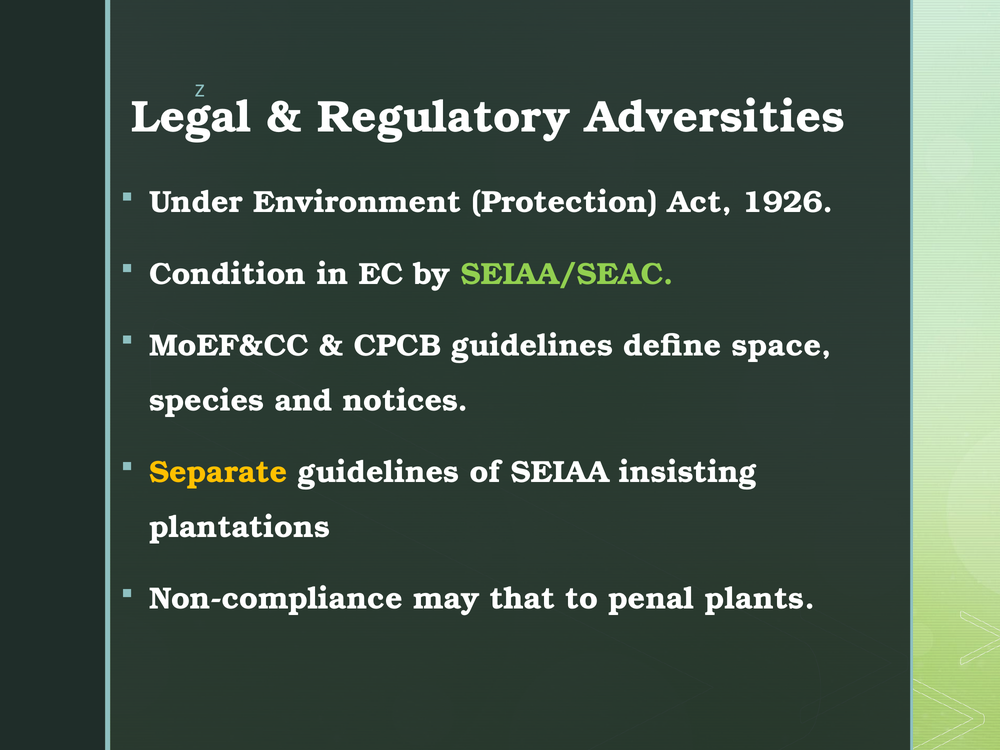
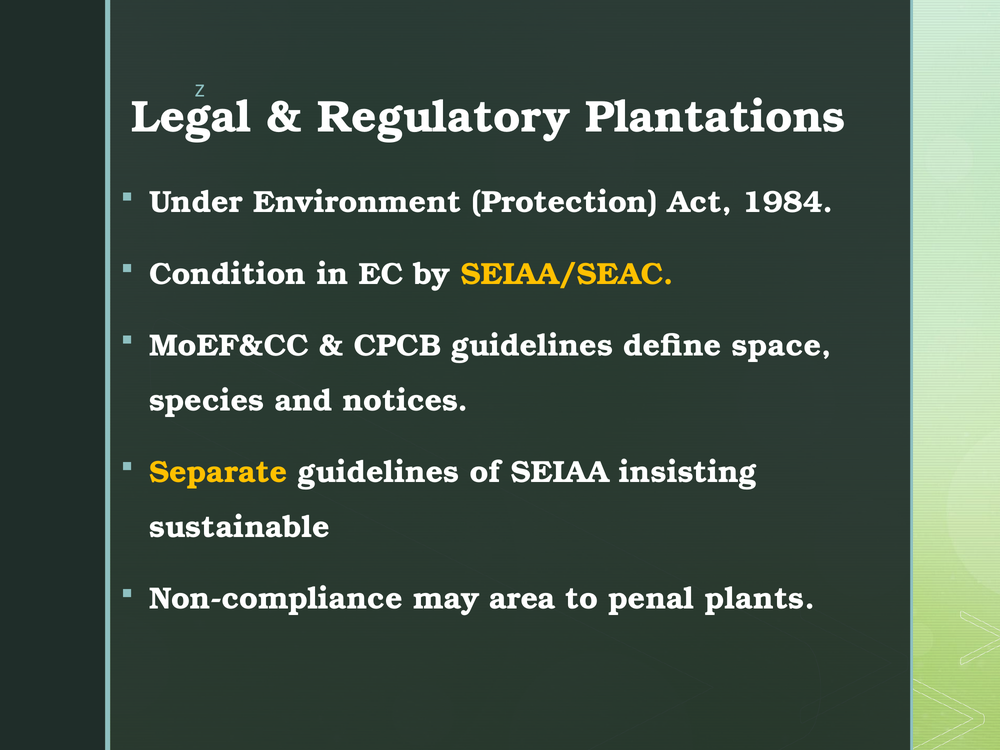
Adversities: Adversities -> Plantations
1926: 1926 -> 1984
SEIAA/SEAC colour: light green -> yellow
plantations: plantations -> sustainable
that: that -> area
